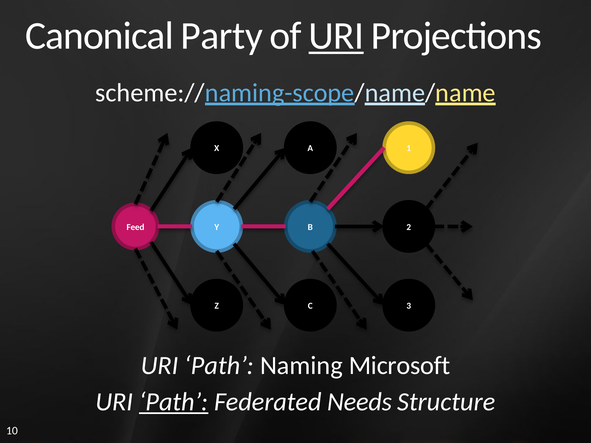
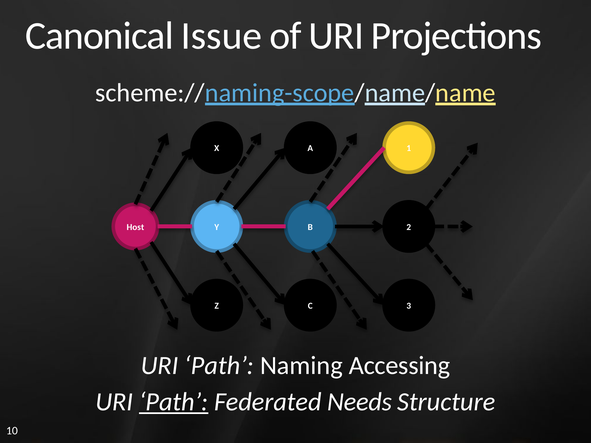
Party: Party -> Issue
URI at (336, 36) underline: present -> none
Feed: Feed -> Host
Microsoft: Microsoft -> Accessing
